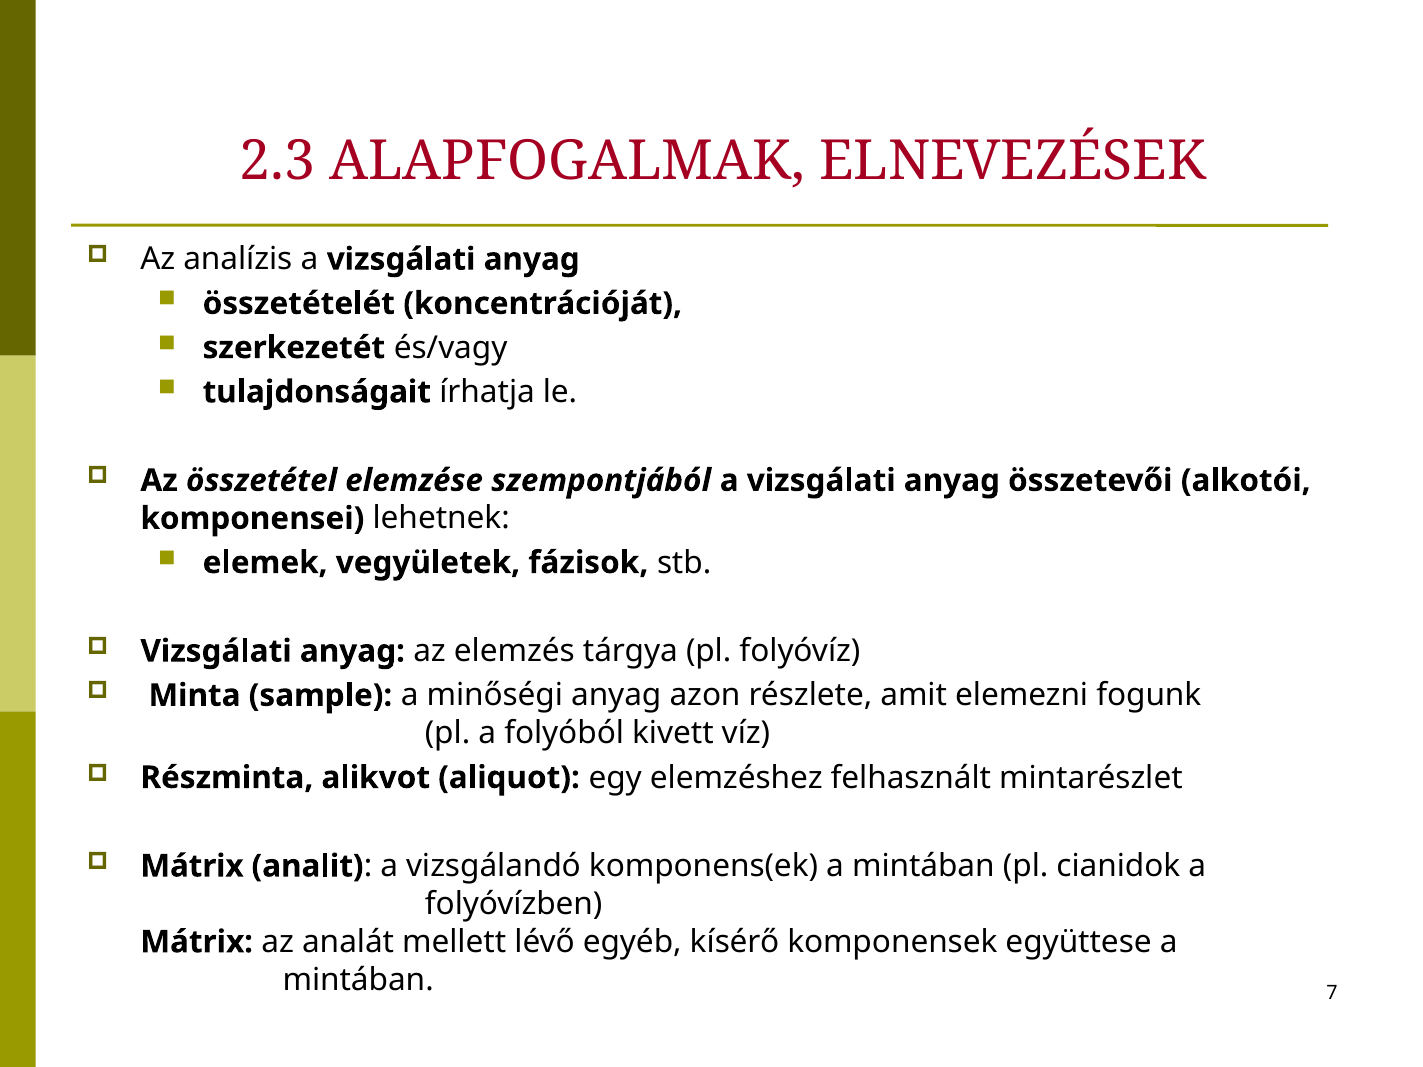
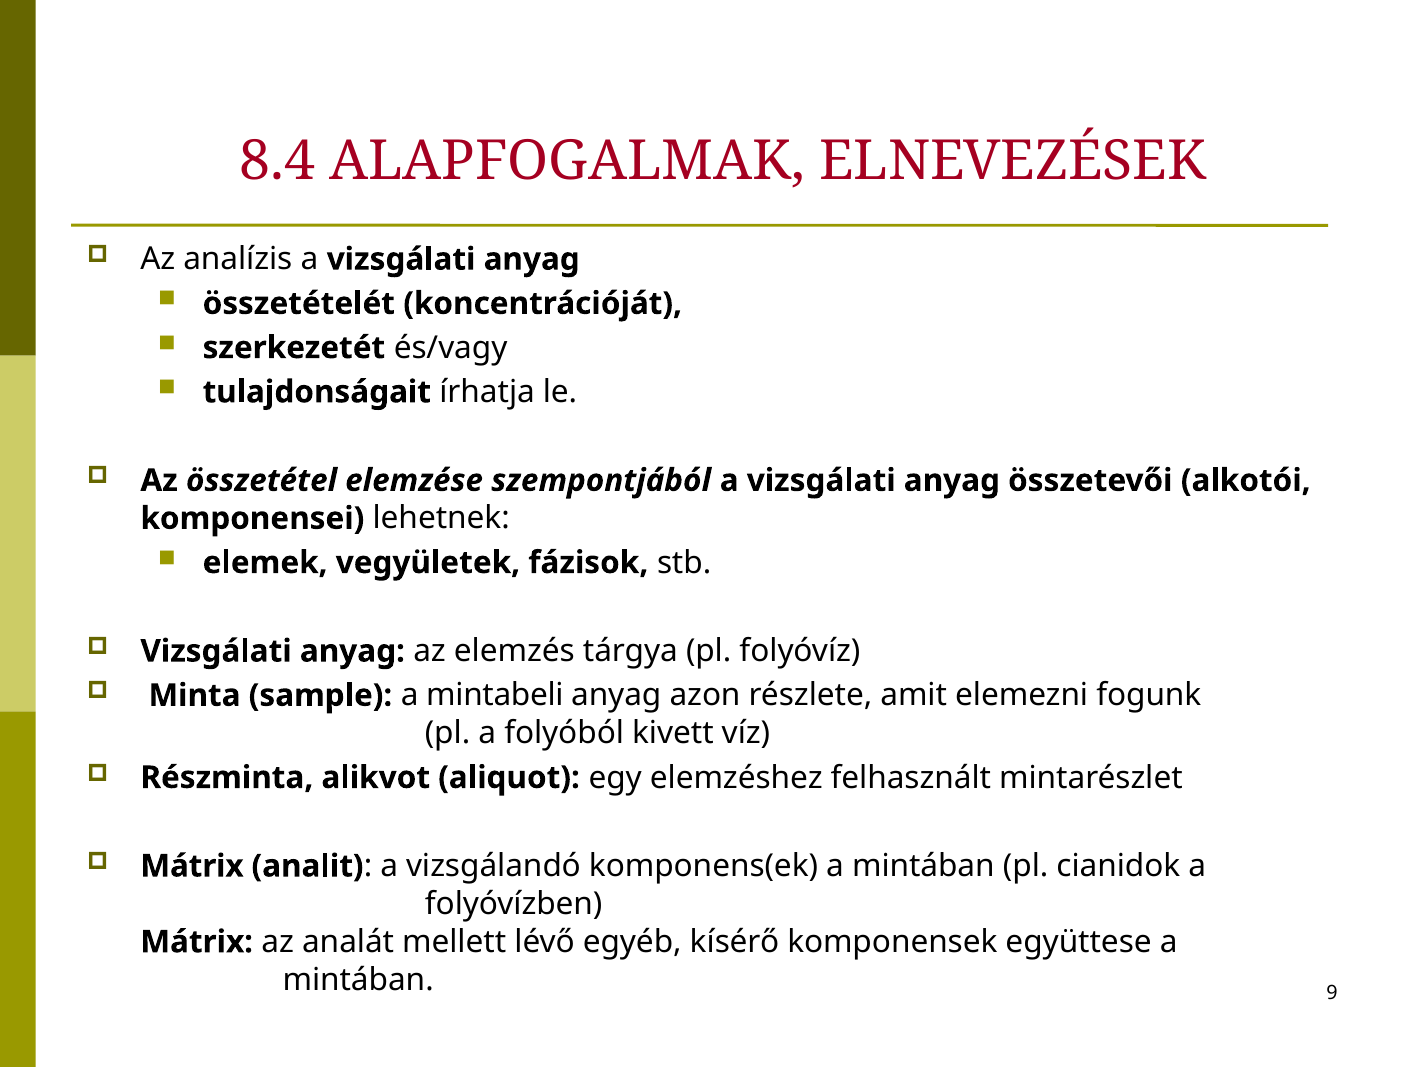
2.3: 2.3 -> 8.4
minőségi: minőségi -> mintabeli
7: 7 -> 9
